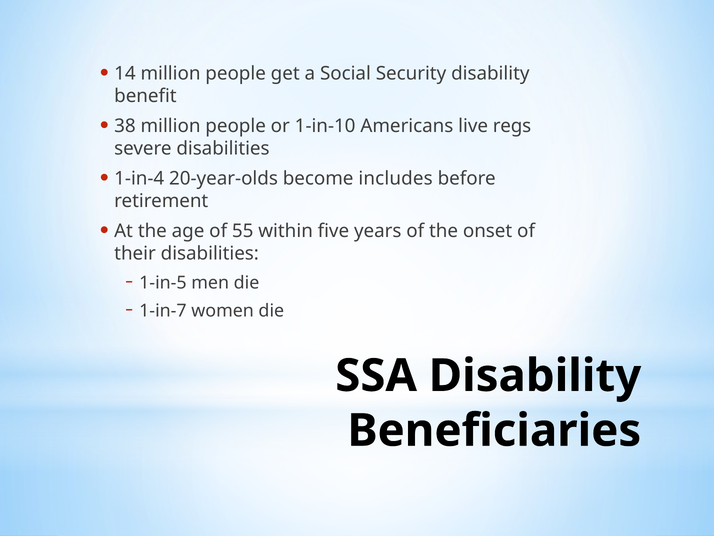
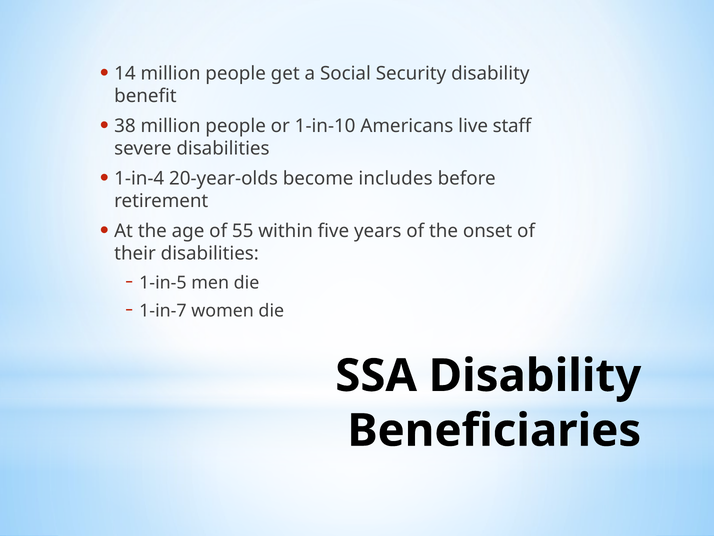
regs: regs -> staff
